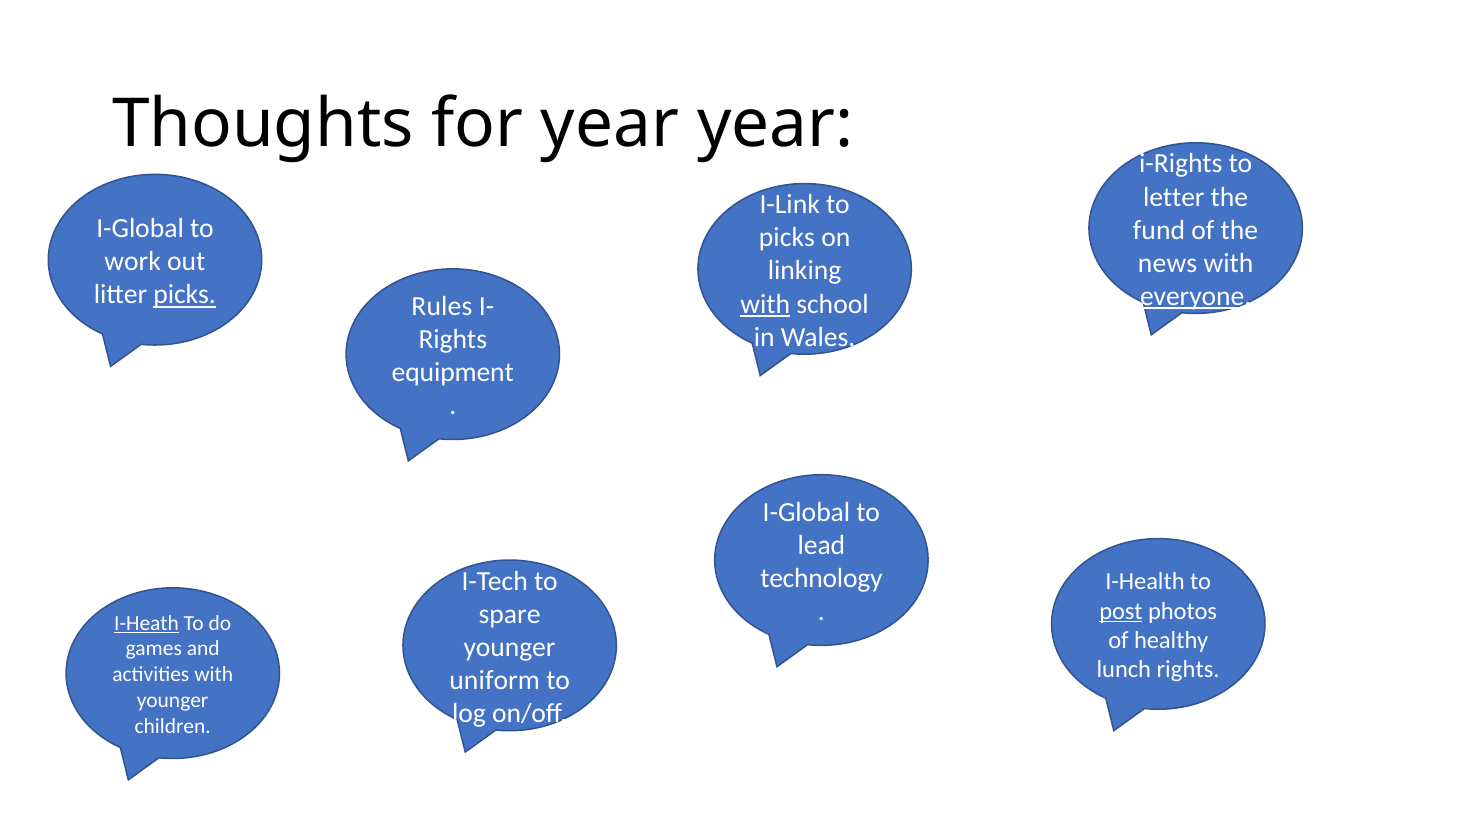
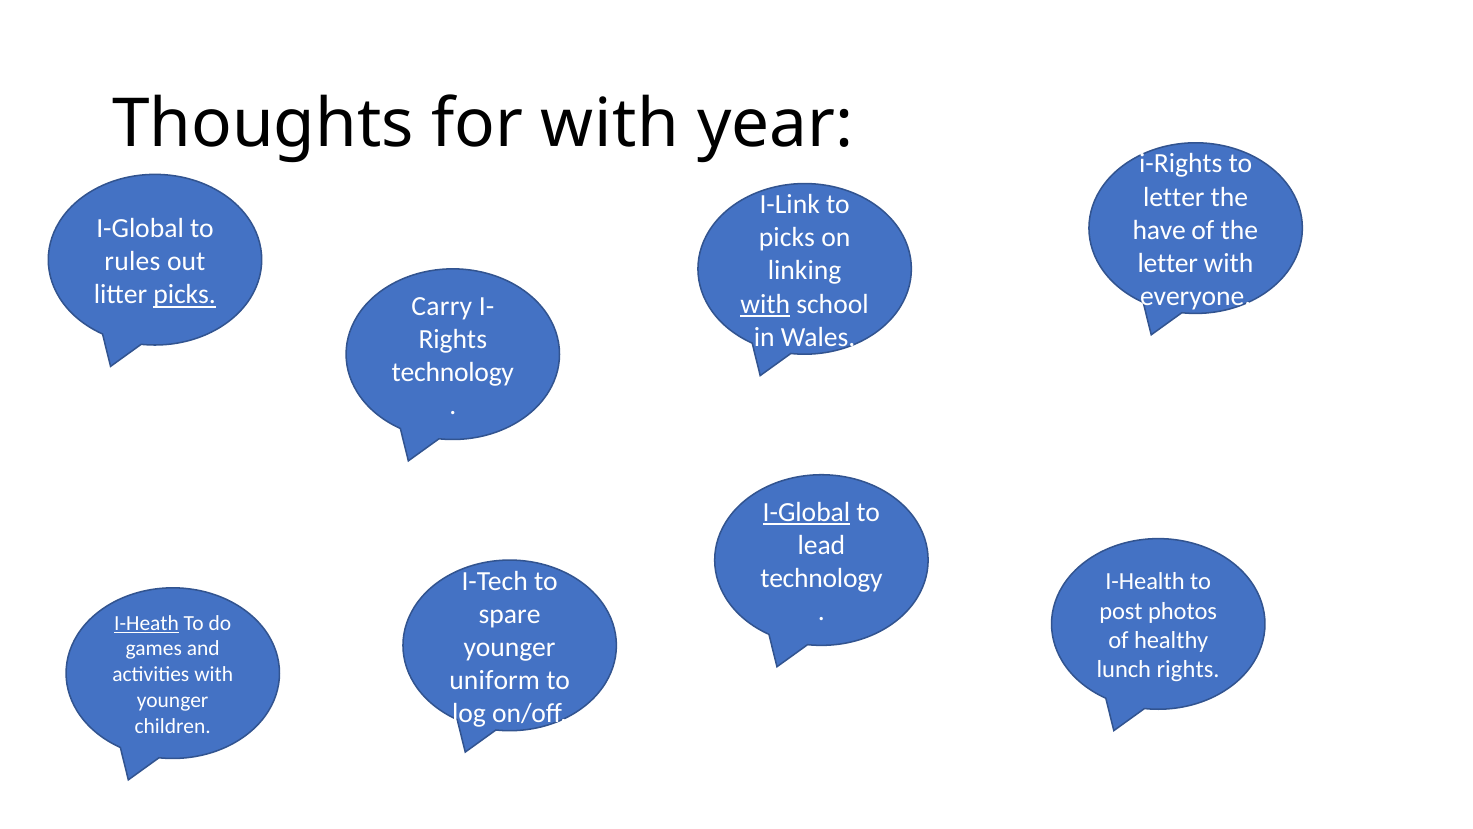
for year: year -> with
fund: fund -> have
work: work -> rules
news at (1168, 263): news -> letter
everyone underline: present -> none
Rules: Rules -> Carry
equipment at (453, 372): equipment -> technology
I-Global at (806, 512) underline: none -> present
post underline: present -> none
